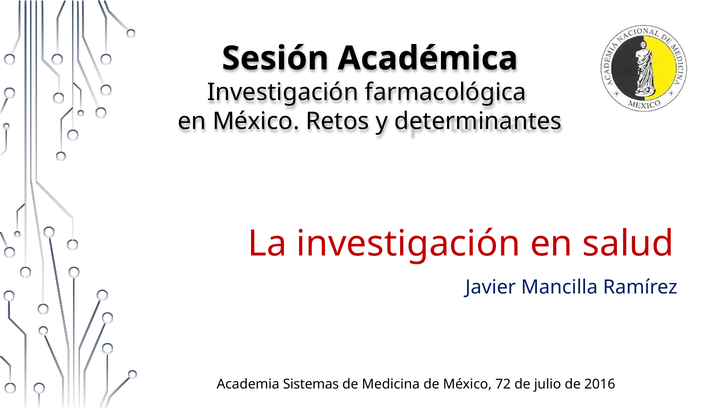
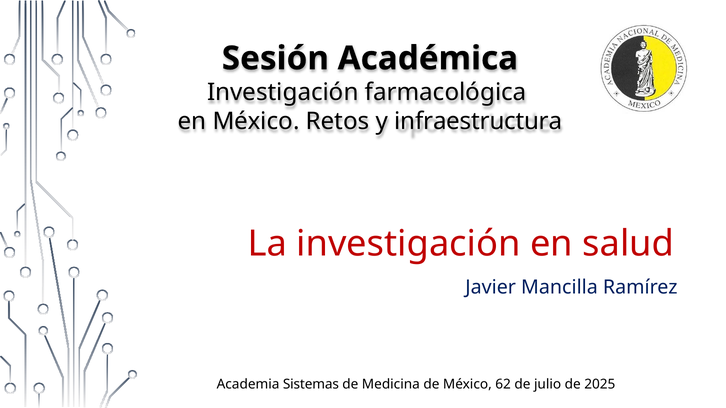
determinantes: determinantes -> infraestructura
72: 72 -> 62
2016: 2016 -> 2025
